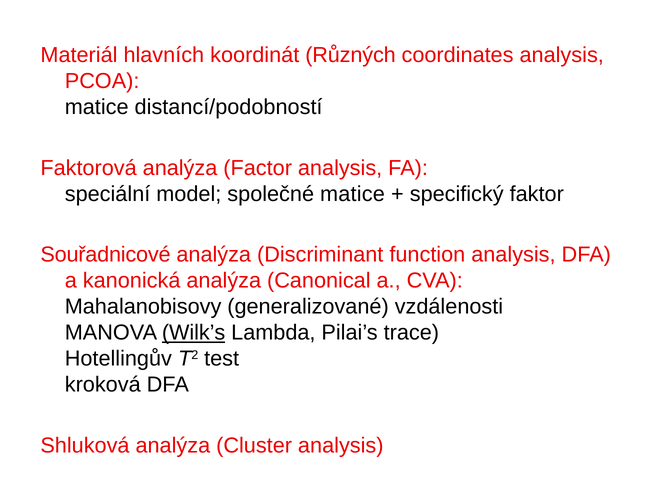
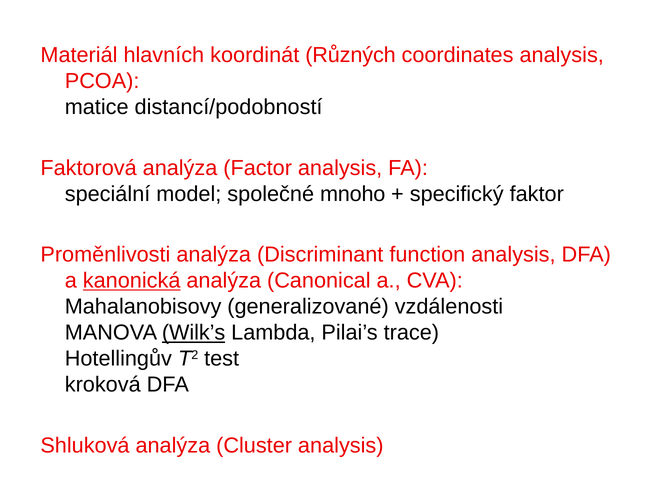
společné matice: matice -> mnoho
Souřadnicové: Souřadnicové -> Proměnlivosti
kanonická underline: none -> present
